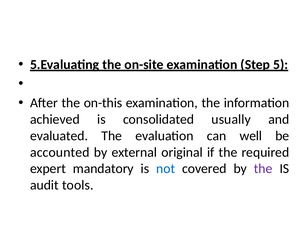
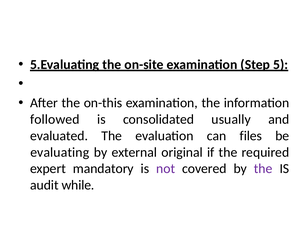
achieved: achieved -> followed
well: well -> files
accounted: accounted -> evaluating
not colour: blue -> purple
tools: tools -> while
